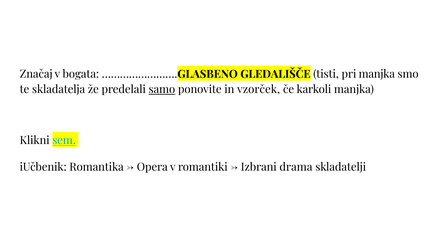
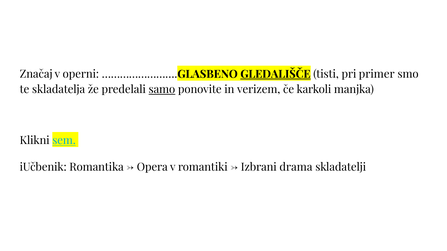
bogata: bogata -> operni
GLEDALIŠČE underline: none -> present
pri manjka: manjka -> primer
vzorček: vzorček -> verizem
